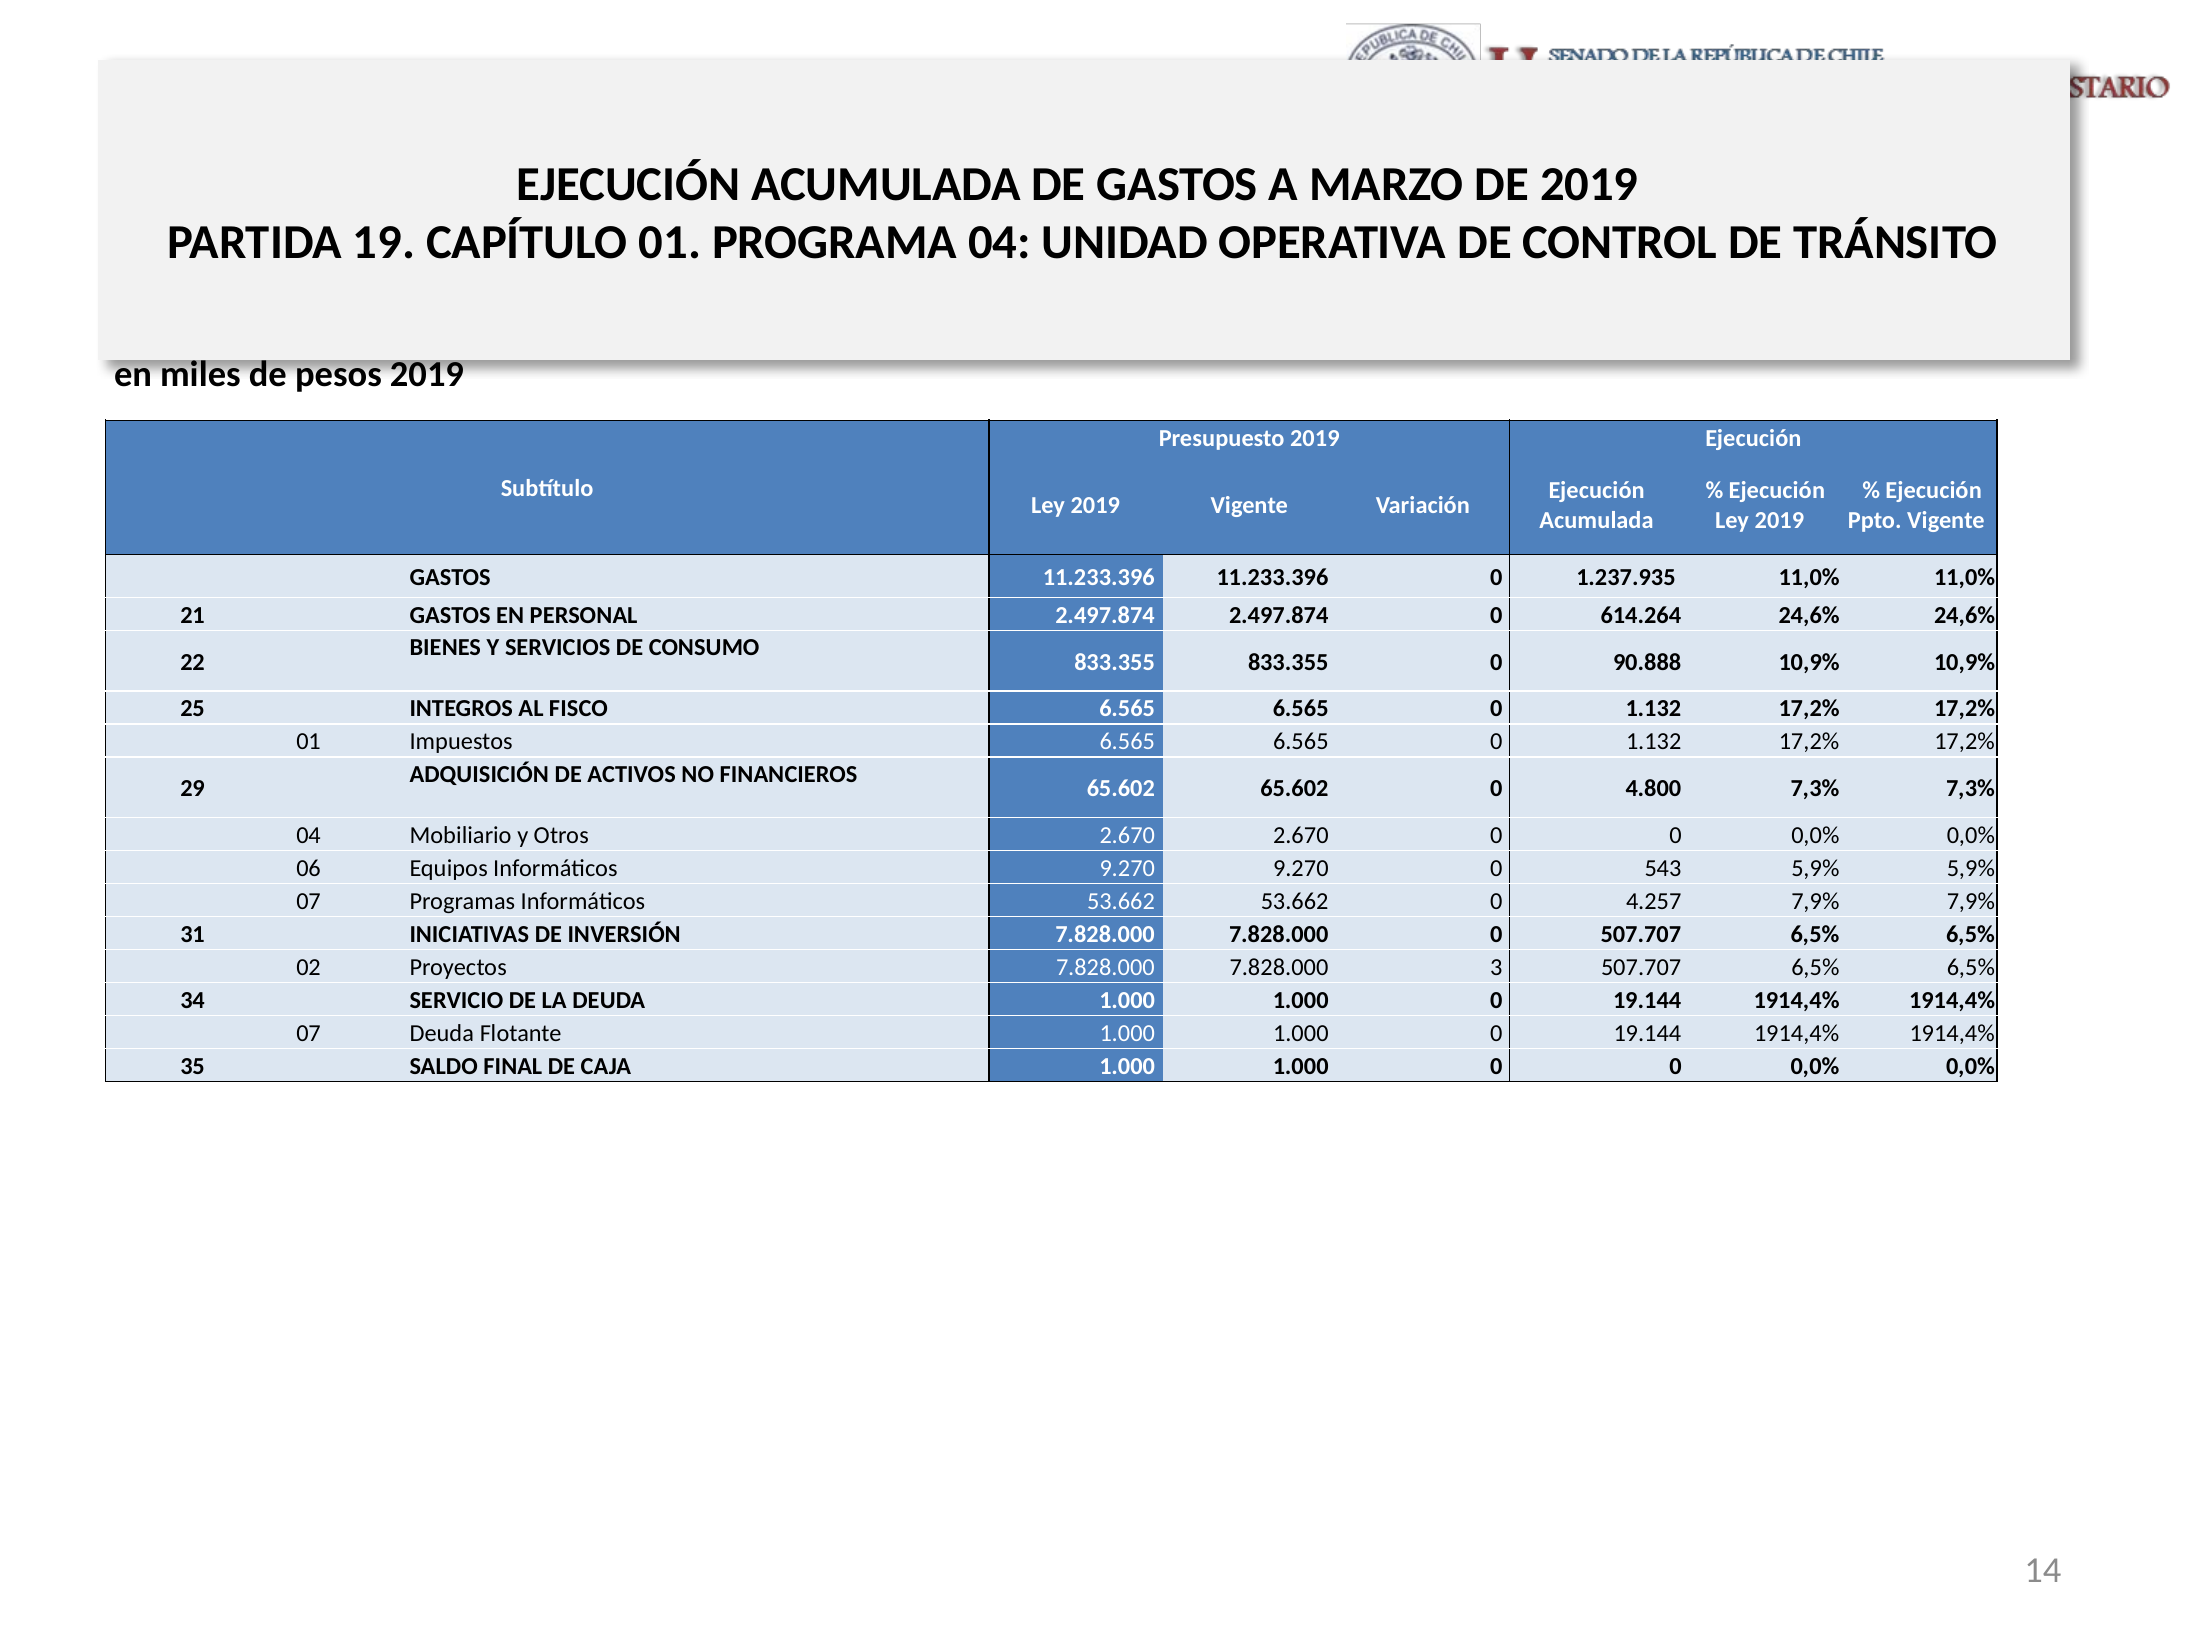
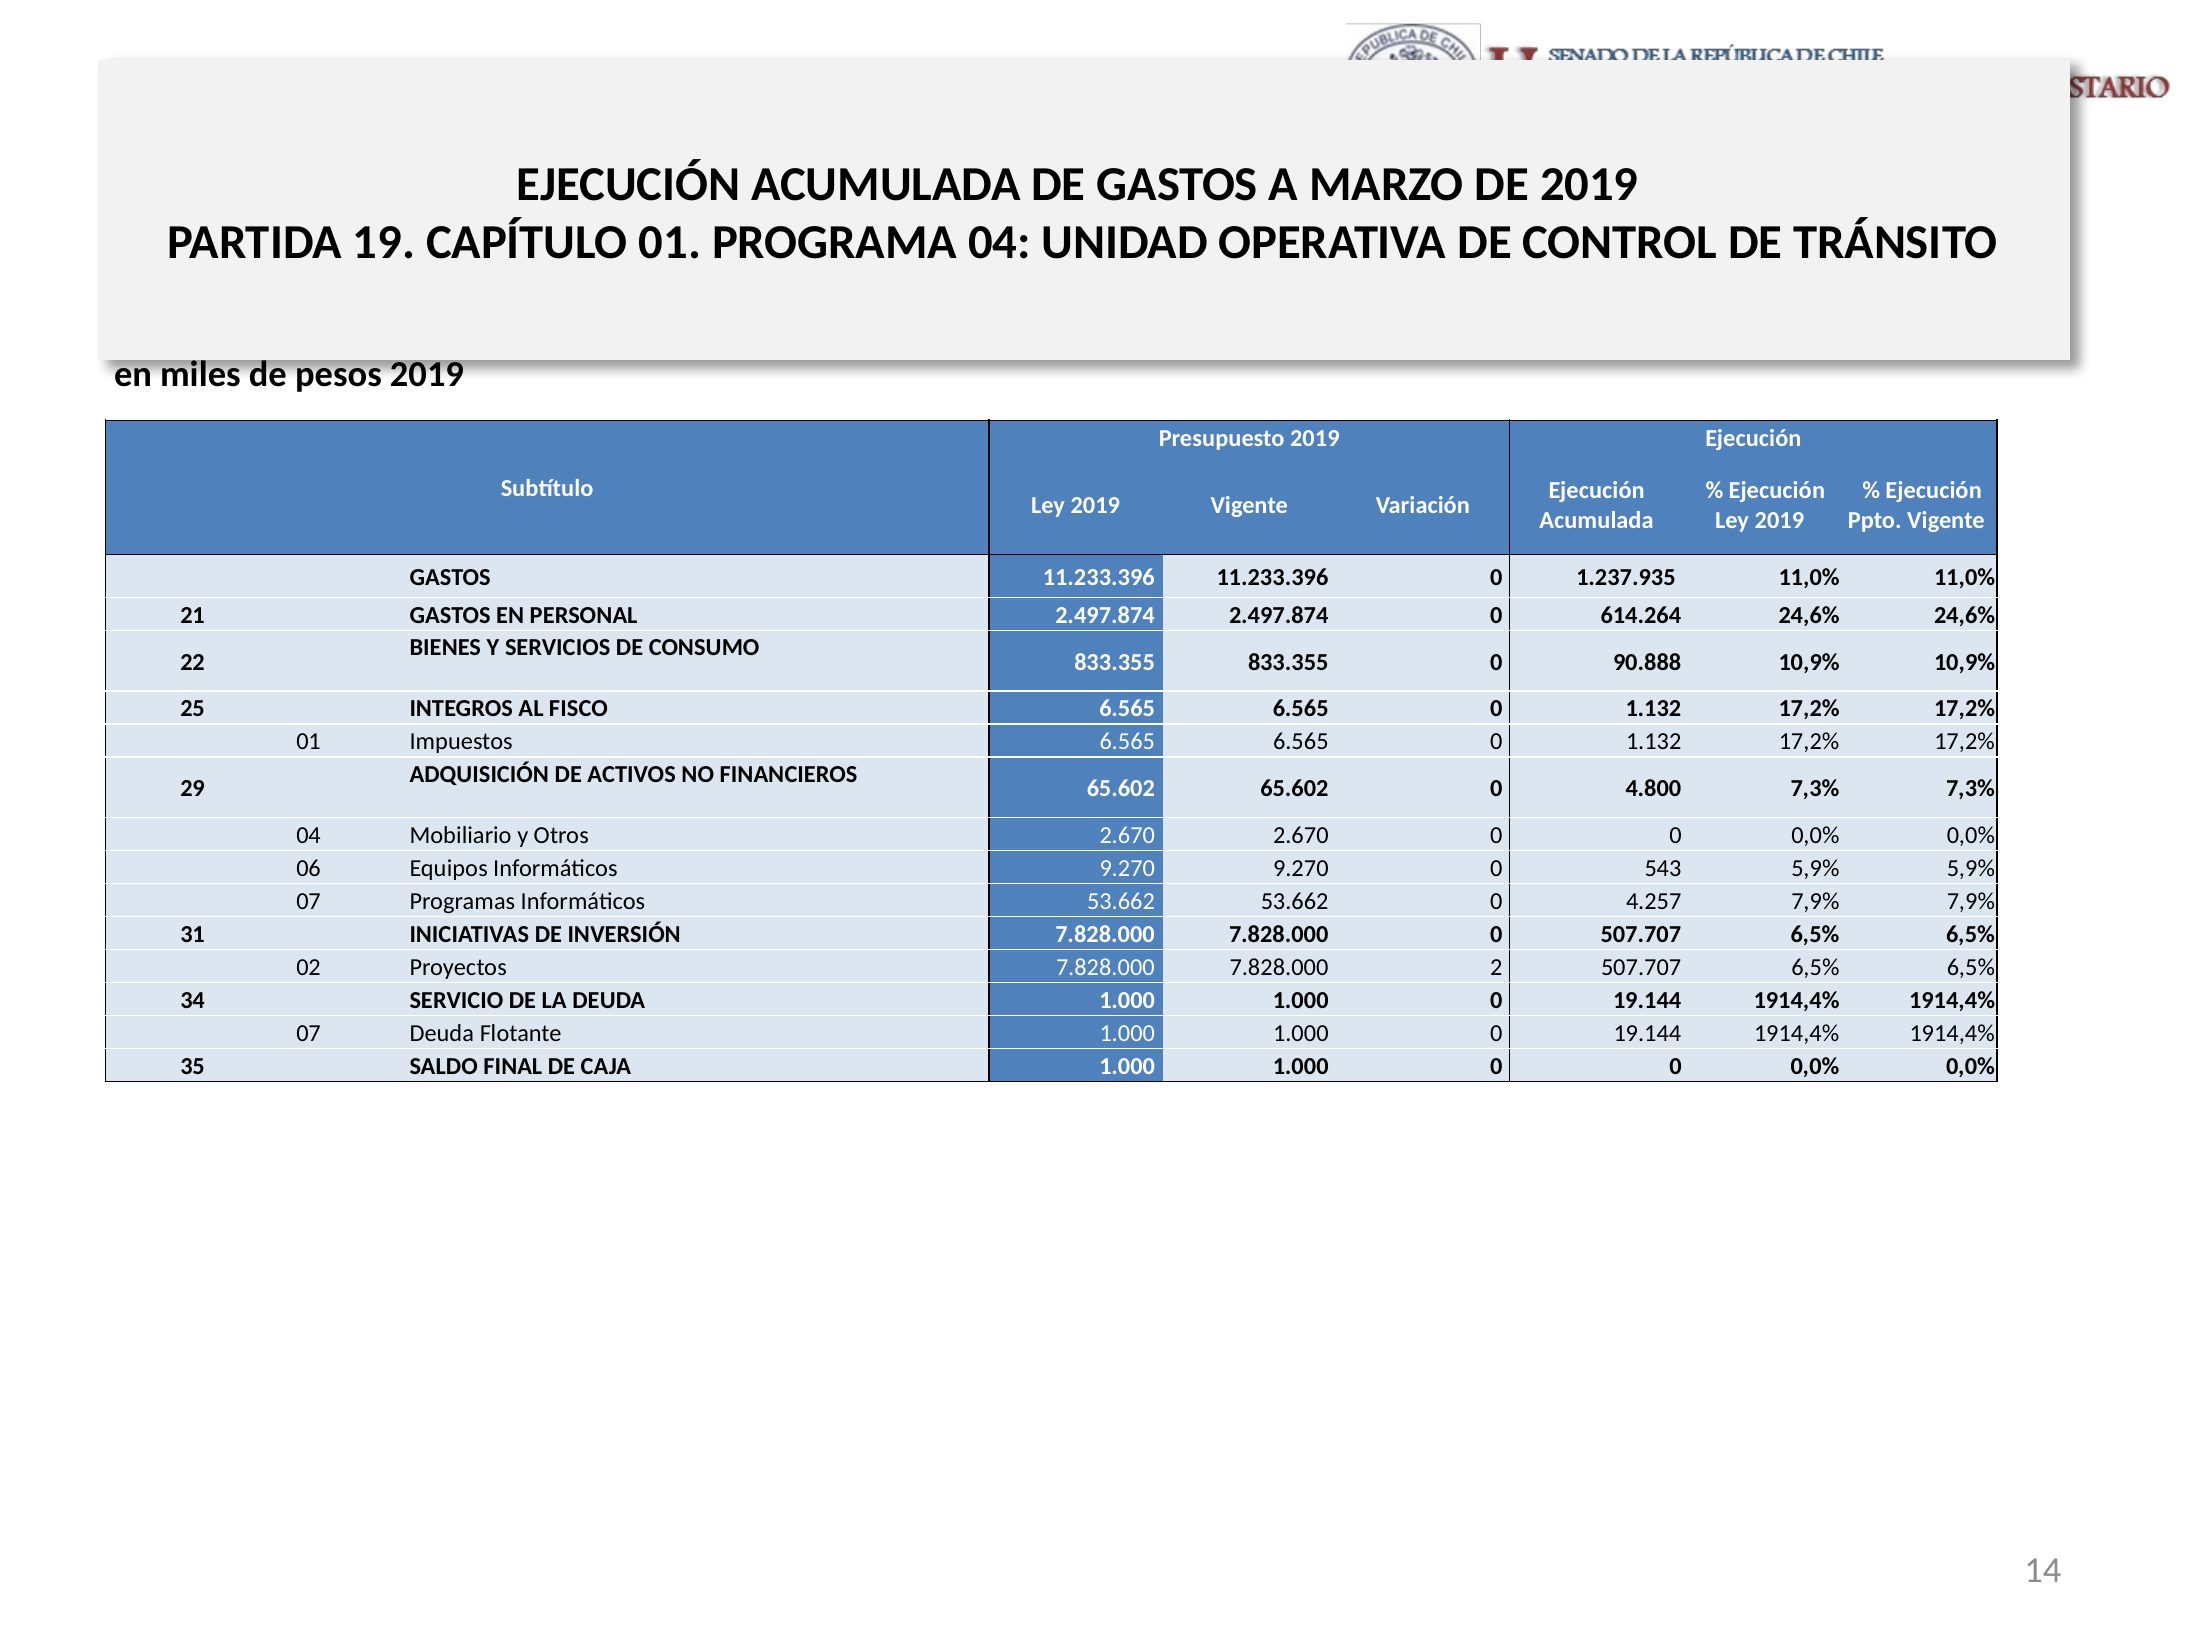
3: 3 -> 2
